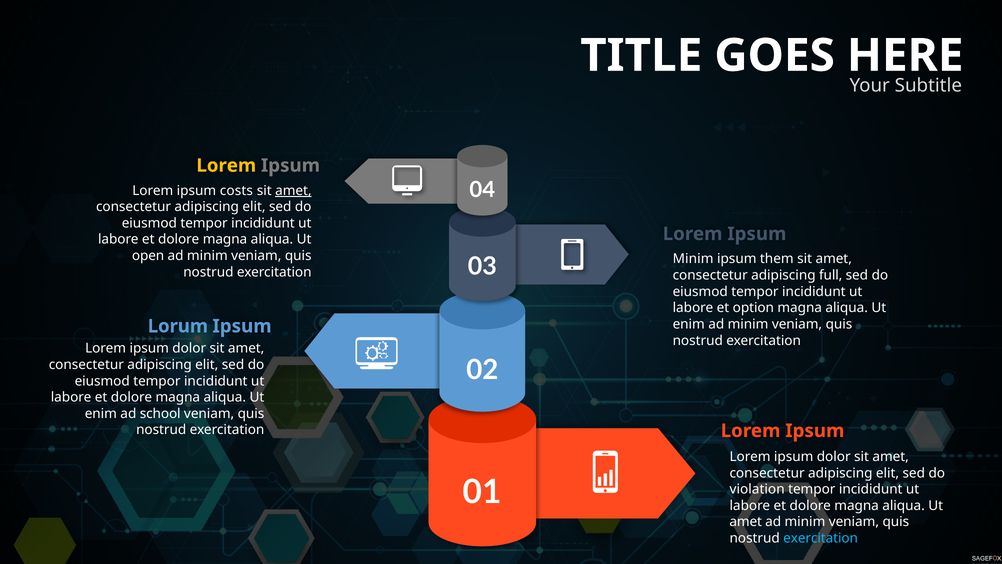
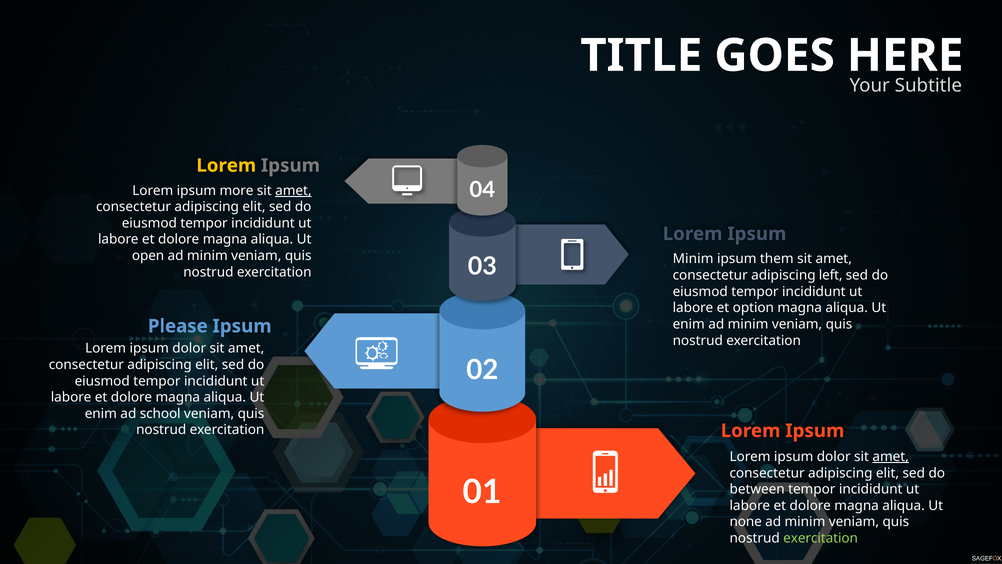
costs: costs -> more
full: full -> left
Lorum: Lorum -> Please
amet at (891, 456) underline: none -> present
violation: violation -> between
amet at (746, 522): amet -> none
exercitation at (821, 538) colour: light blue -> light green
